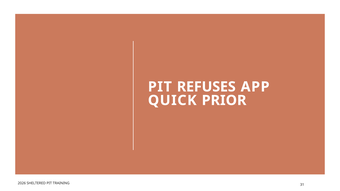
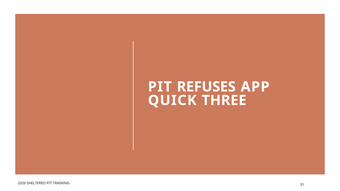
PRIOR: PRIOR -> THREE
